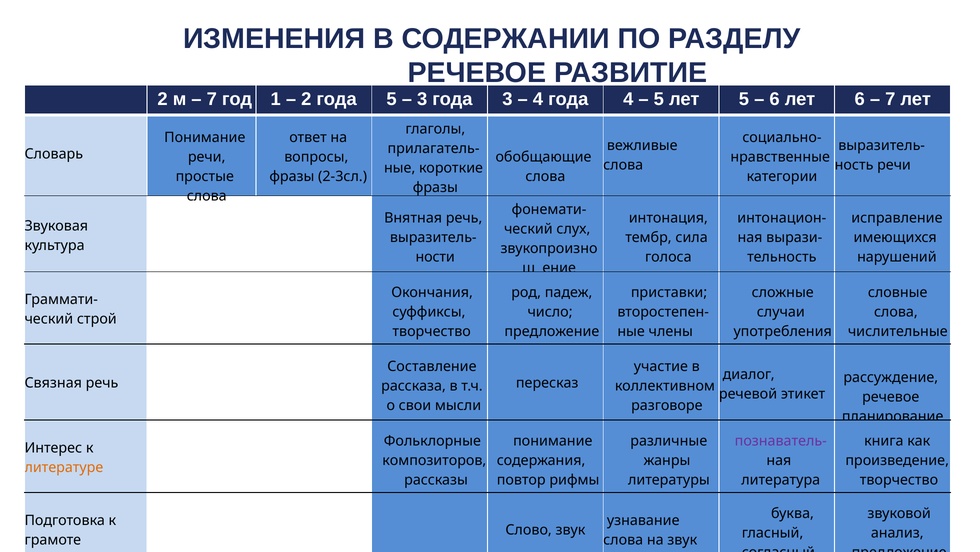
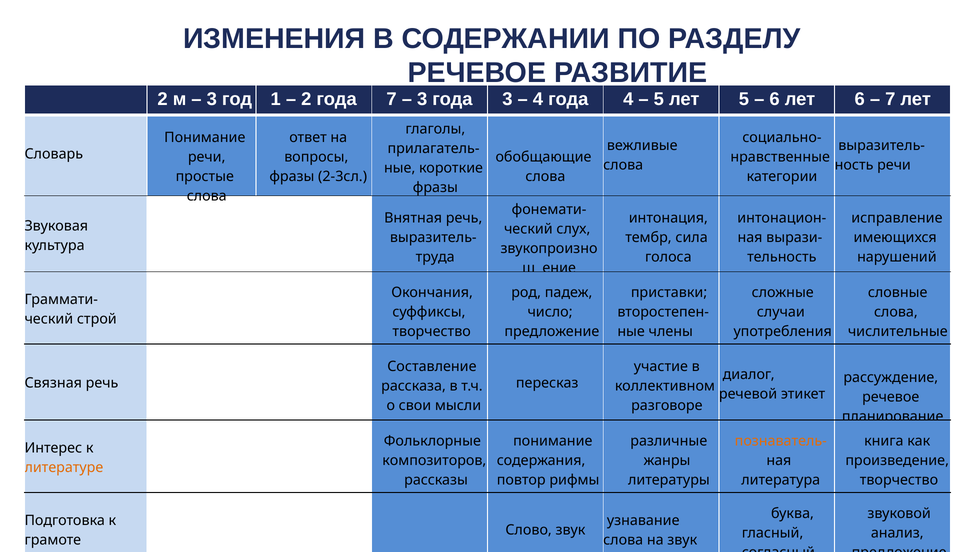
7 at (212, 99): 7 -> 3
года 5: 5 -> 7
ности: ности -> труда
познаватель- colour: purple -> orange
